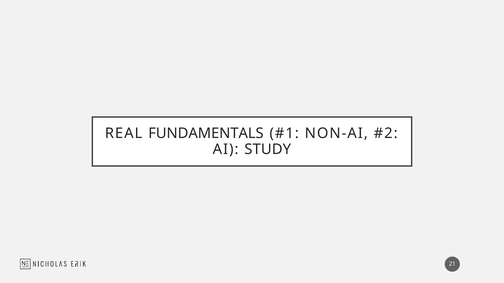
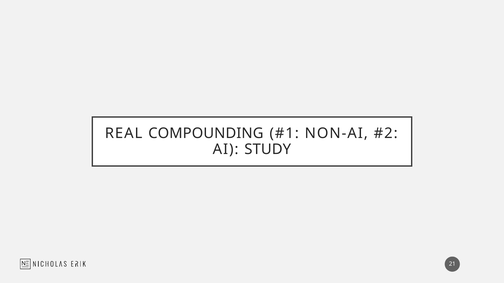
FUNDAMENTALS: FUNDAMENTALS -> COMPOUNDING
